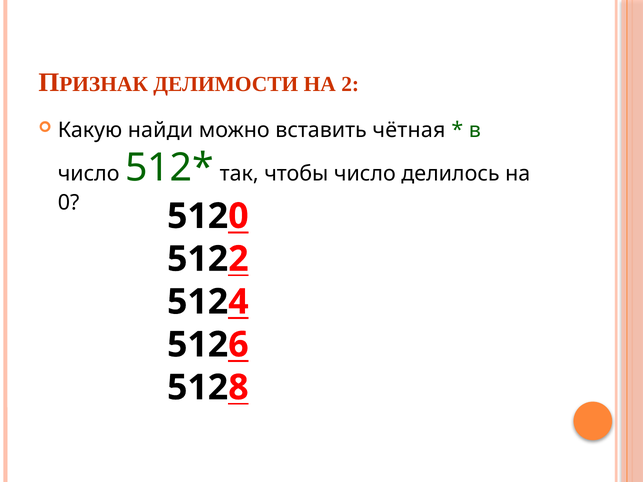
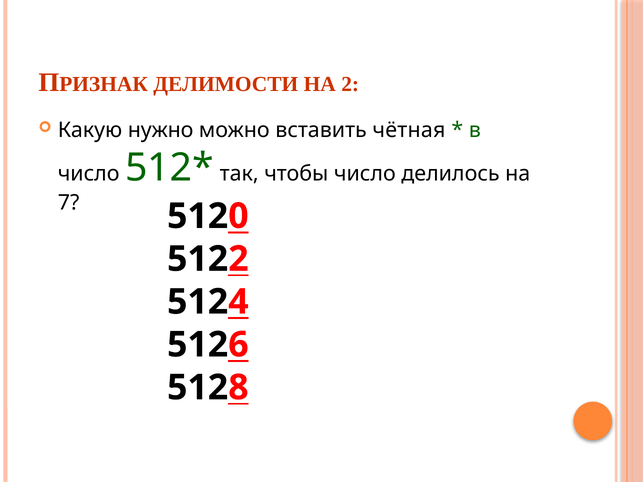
найди: найди -> нужно
0: 0 -> 7
